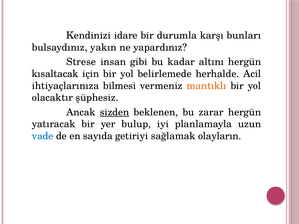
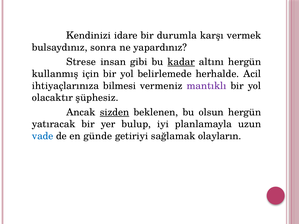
bunları: bunları -> vermek
yakın: yakın -> sonra
kadar underline: none -> present
kısaltacak: kısaltacak -> kullanmış
mantıklı colour: orange -> purple
zarar: zarar -> olsun
sayıda: sayıda -> günde
